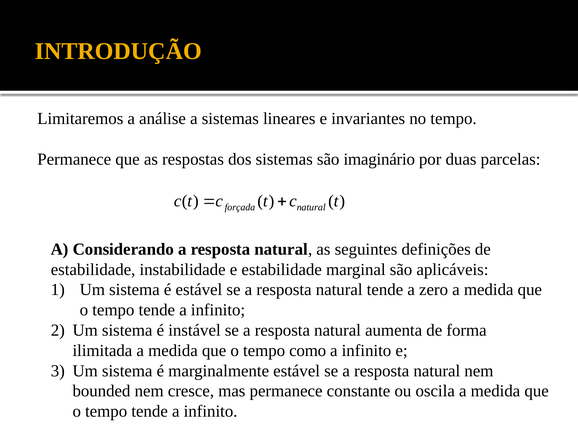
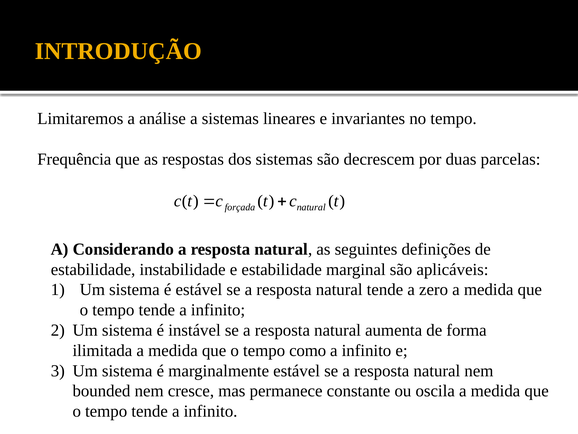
Permanece at (74, 159): Permanece -> Frequência
imaginário: imaginário -> decrescem
